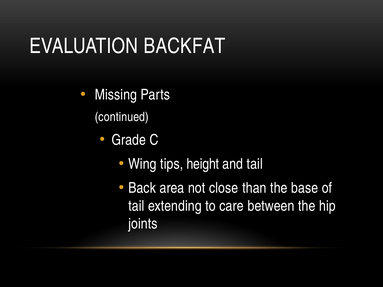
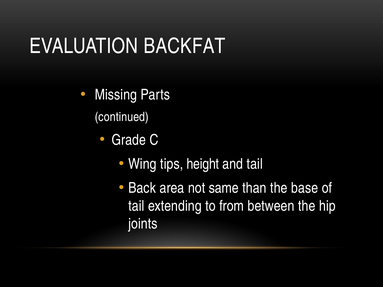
close: close -> same
care: care -> from
